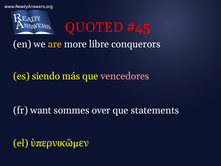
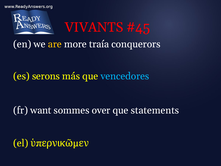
QUOTED: QUOTED -> VIVANTS
libre: libre -> traía
siendo: siendo -> serons
vencedores colour: pink -> light blue
